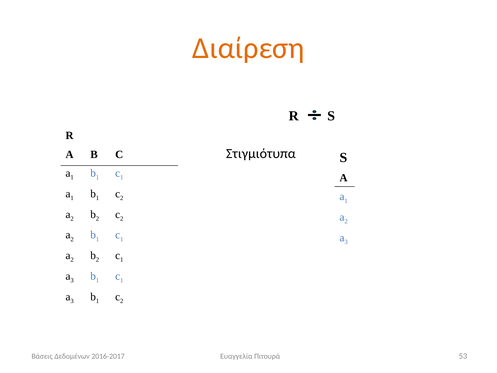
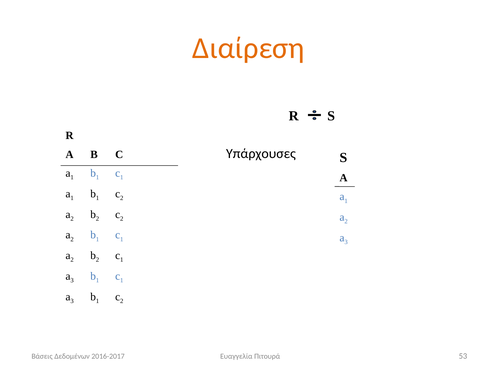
Στιγμιότυπα: Στιγμιότυπα -> Υπάρχουσες
